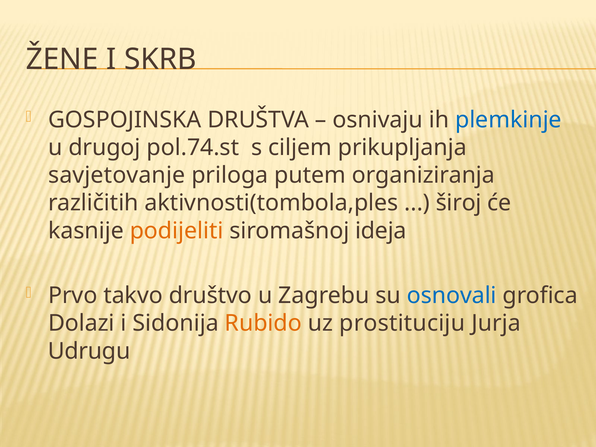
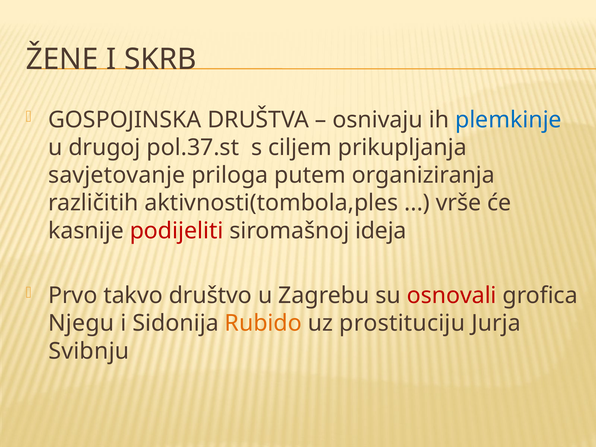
pol.74.st: pol.74.st -> pol.37.st
široj: široj -> vrše
podijeliti colour: orange -> red
osnovali colour: blue -> red
Dolazi: Dolazi -> Njegu
Udrugu: Udrugu -> Svibnju
